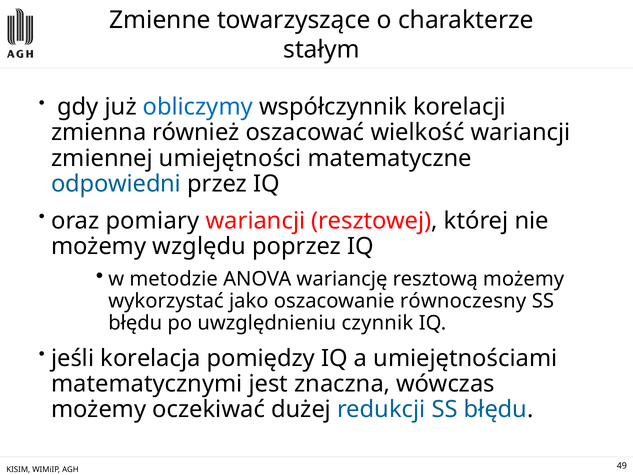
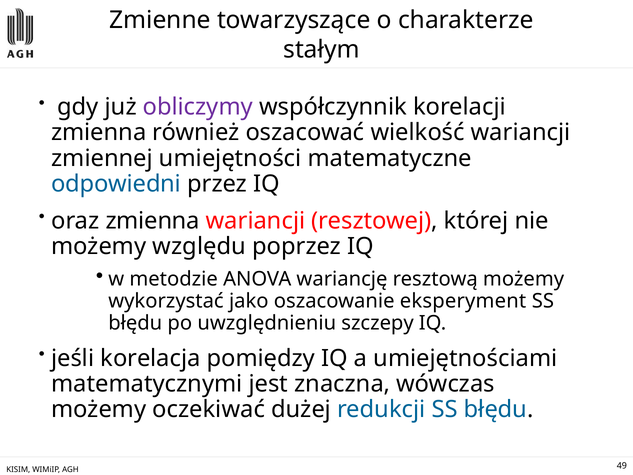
obliczymy colour: blue -> purple
oraz pomiary: pomiary -> zmienna
równoczesny: równoczesny -> eksperyment
czynnik: czynnik -> szczepy
